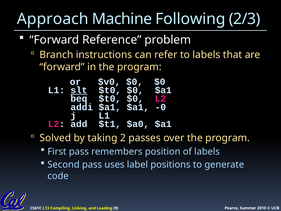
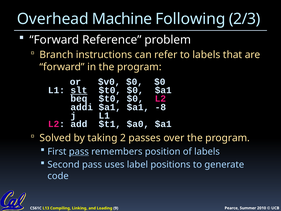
Approach: Approach -> Overhead
-0: -0 -> -8
pass at (79, 151) underline: none -> present
